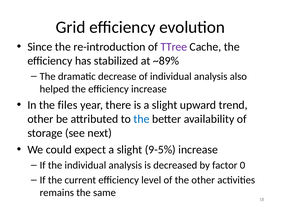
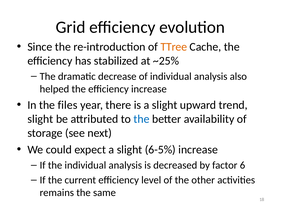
TTree colour: purple -> orange
~89%: ~89% -> ~25%
other at (40, 119): other -> slight
9-5%: 9-5% -> 6-5%
0: 0 -> 6
